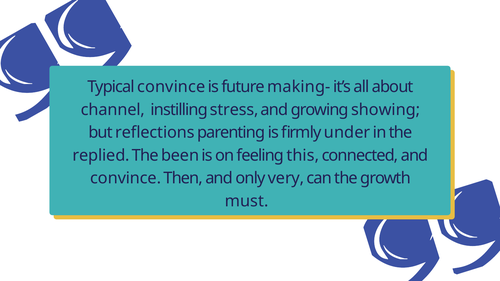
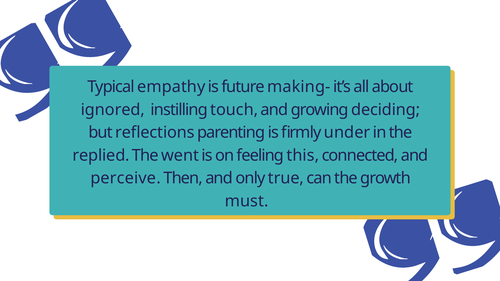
Typical convince: convince -> empathy
channel: channel -> ignored
stress: stress -> touch
showing: showing -> deciding
been: been -> went
convince at (126, 178): convince -> perceive
very: very -> true
